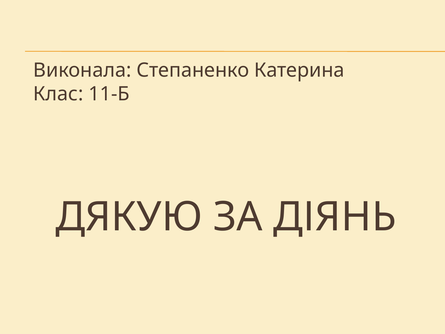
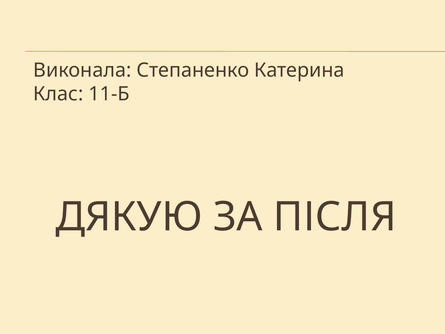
ДІЯНЬ: ДІЯНЬ -> ПІСЛЯ
